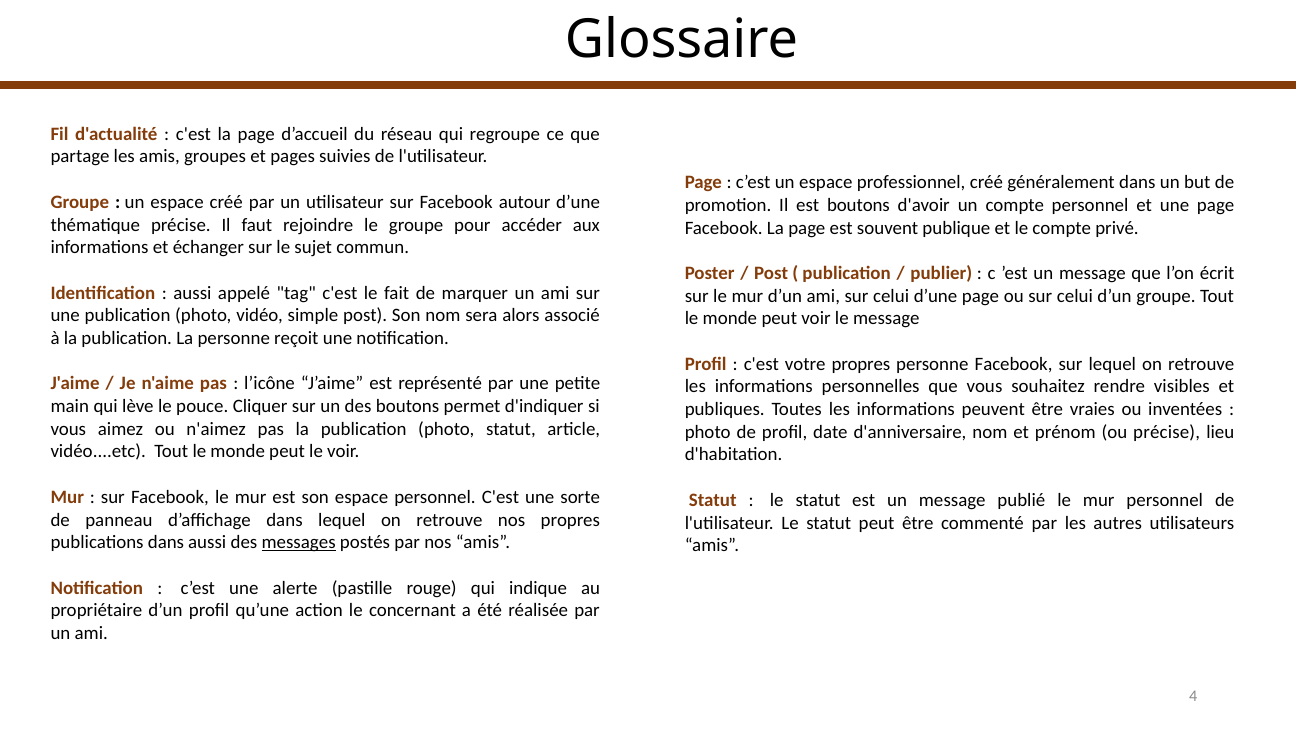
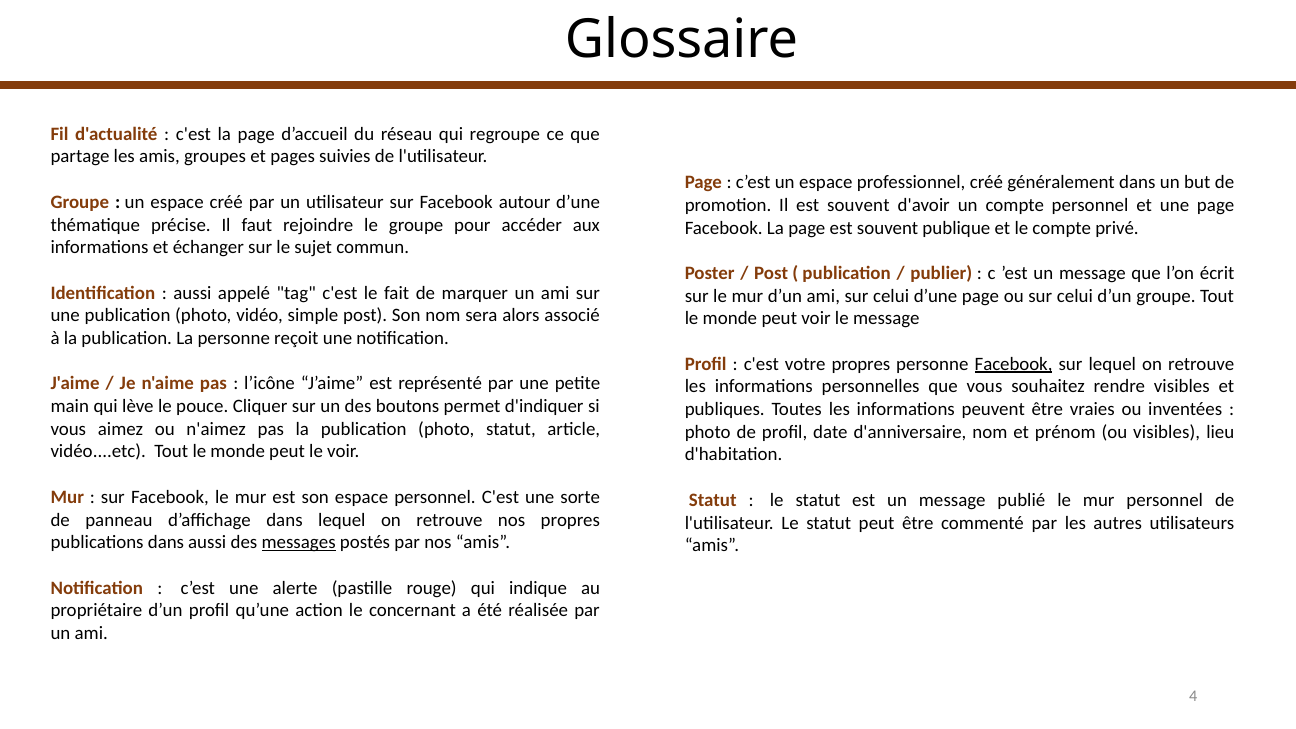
Il est boutons: boutons -> souvent
Facebook at (1014, 364) underline: none -> present
ou précise: précise -> visibles
